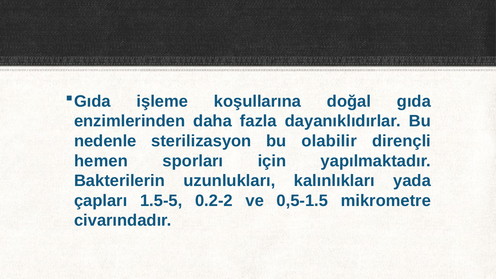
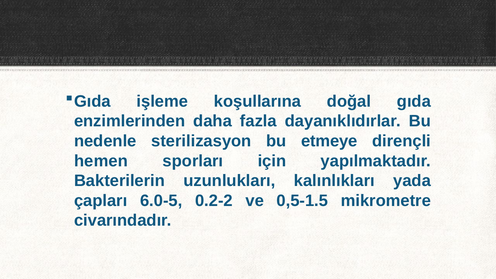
olabilir: olabilir -> etmeye
1.5-5: 1.5-5 -> 6.0-5
